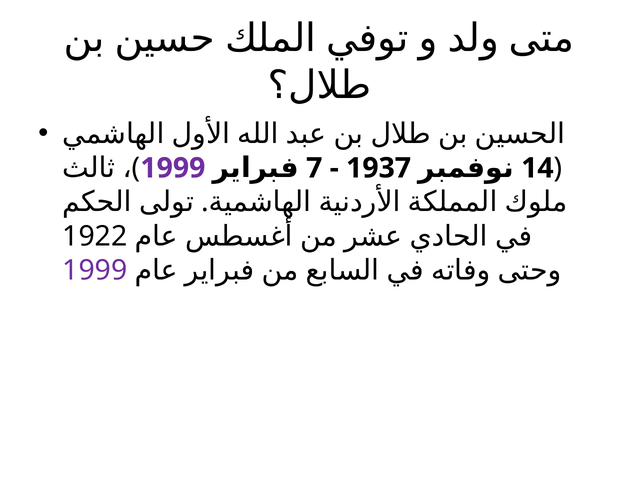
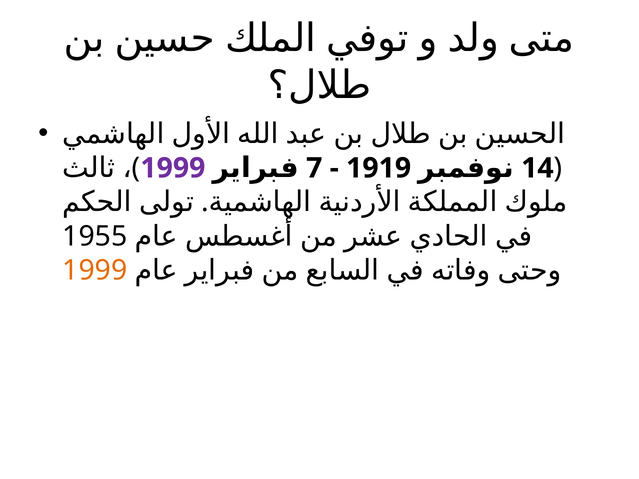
1937: 1937 -> 1919
1922: 1922 -> 1955
1999 at (95, 270) colour: purple -> orange
